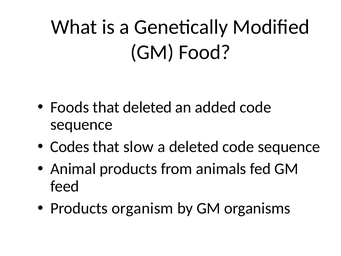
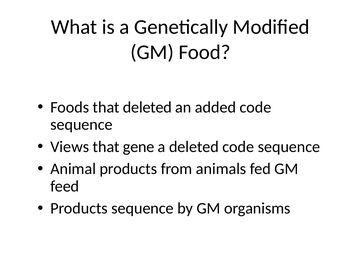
Codes: Codes -> Views
slow: slow -> gene
Products organism: organism -> sequence
